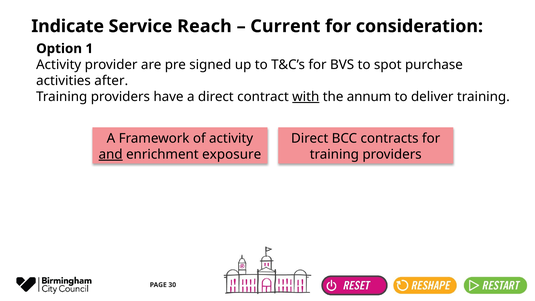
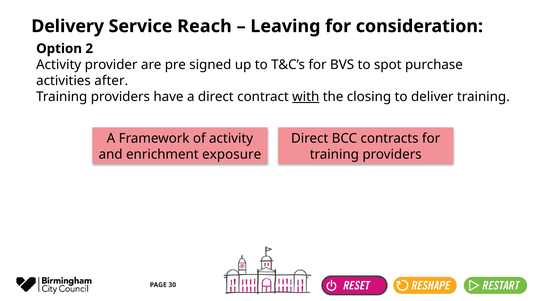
Indicate: Indicate -> Delivery
Current: Current -> Leaving
1: 1 -> 2
annum: annum -> closing
and underline: present -> none
